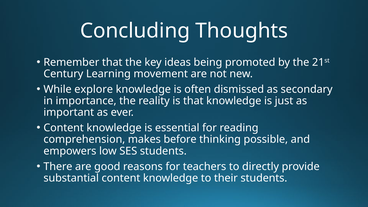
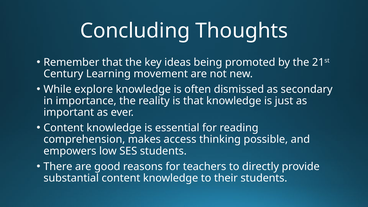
before: before -> access
